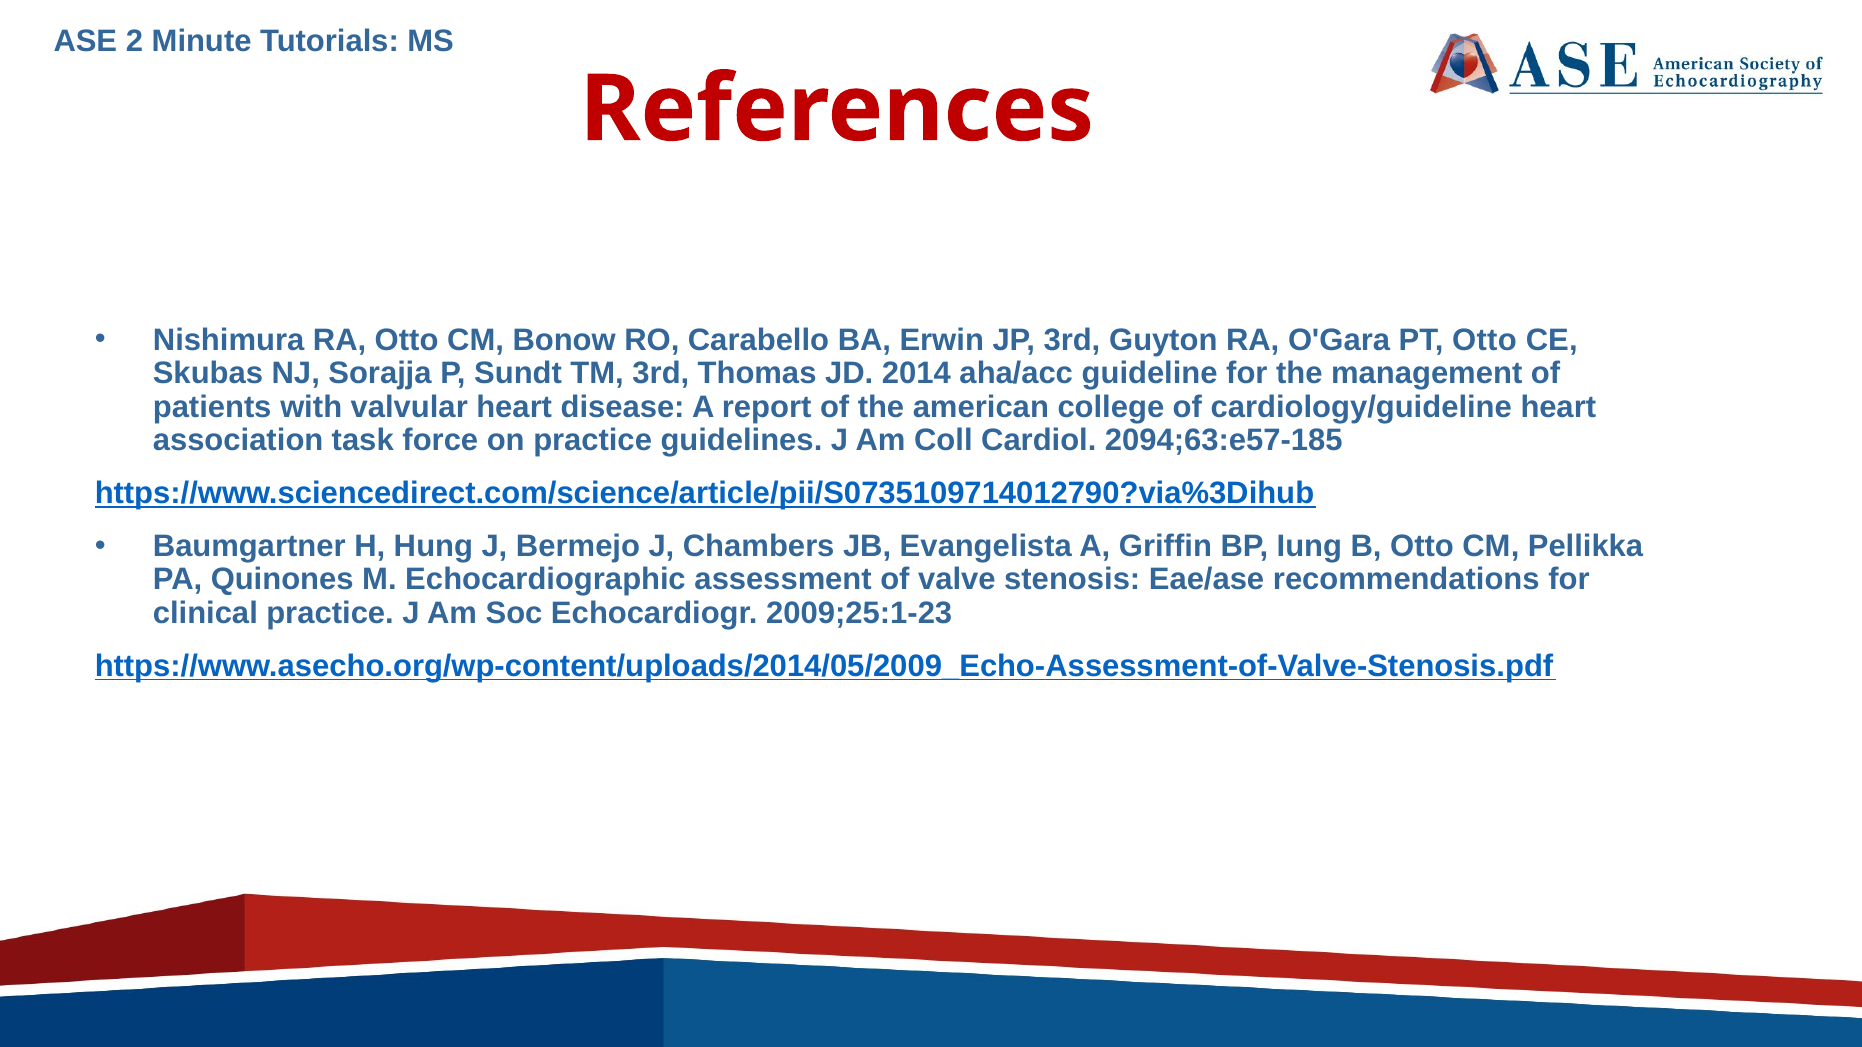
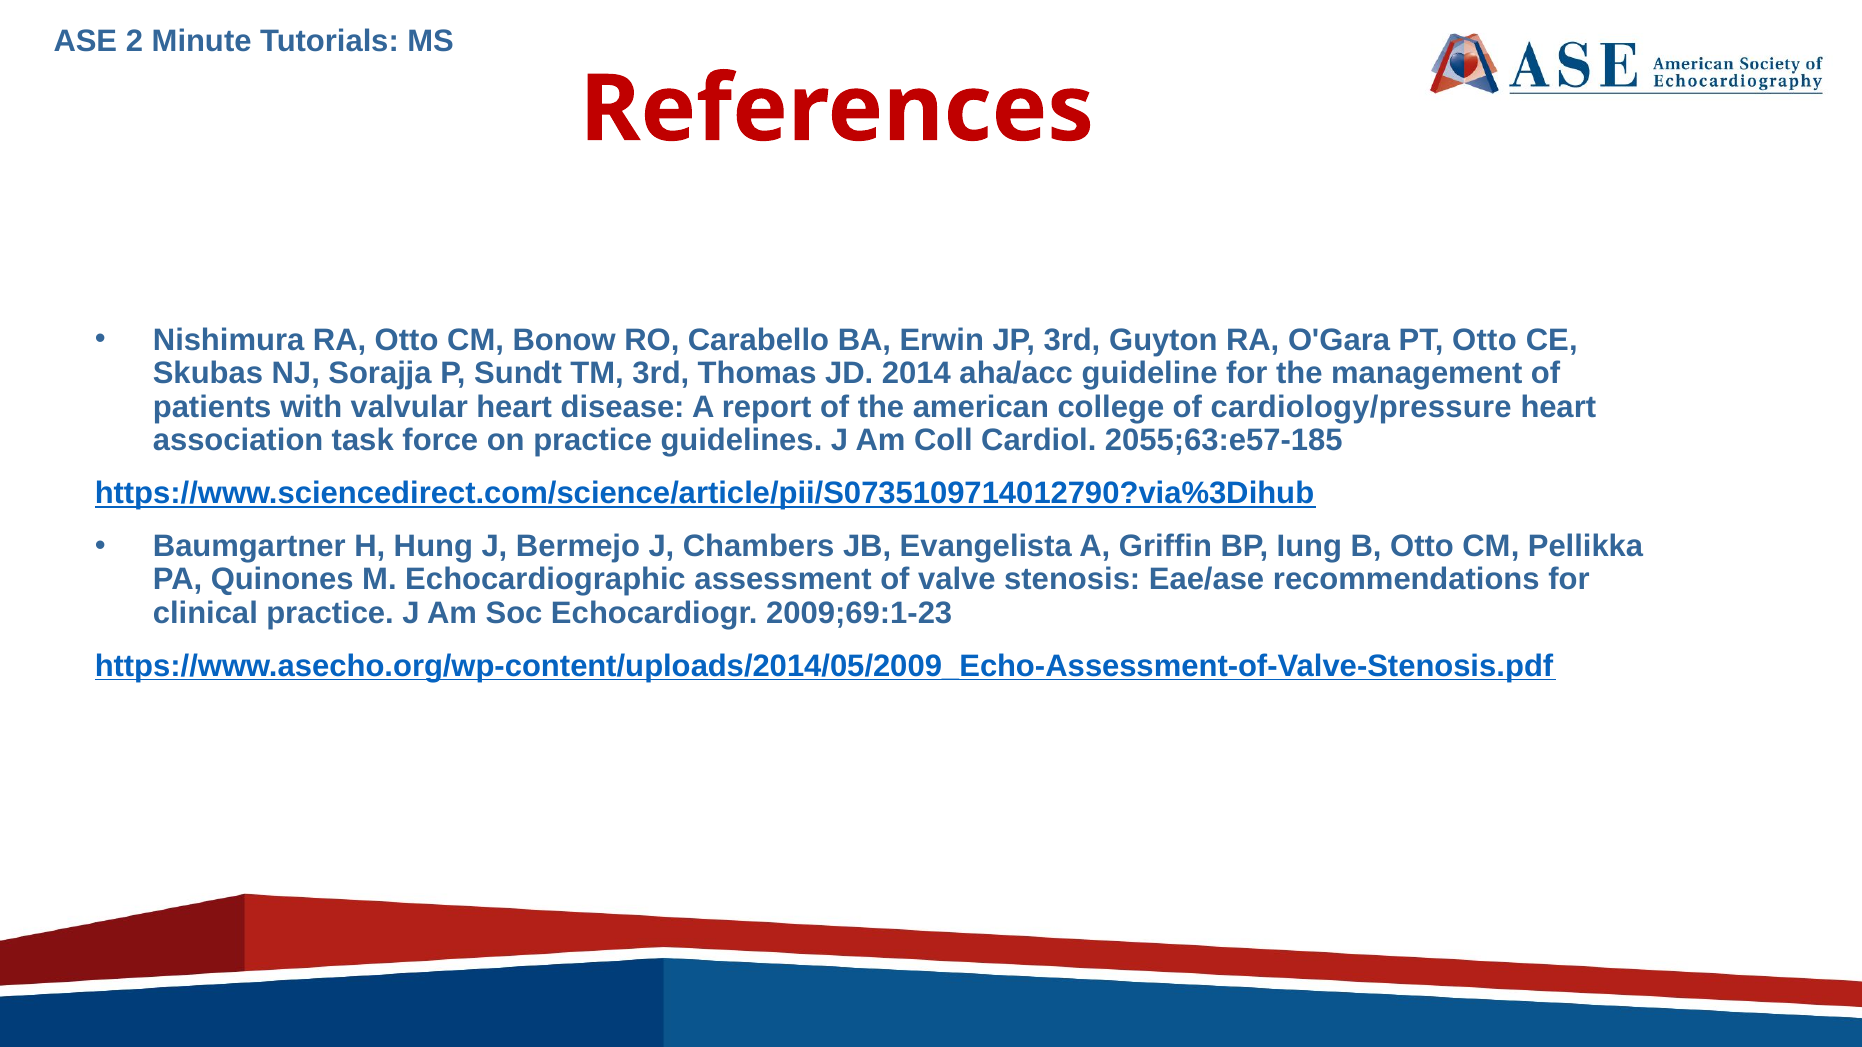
cardiology/guideline: cardiology/guideline -> cardiology/pressure
2094;63:e57-185: 2094;63:e57-185 -> 2055;63:e57-185
2009;25:1-23: 2009;25:1-23 -> 2009;69:1-23
